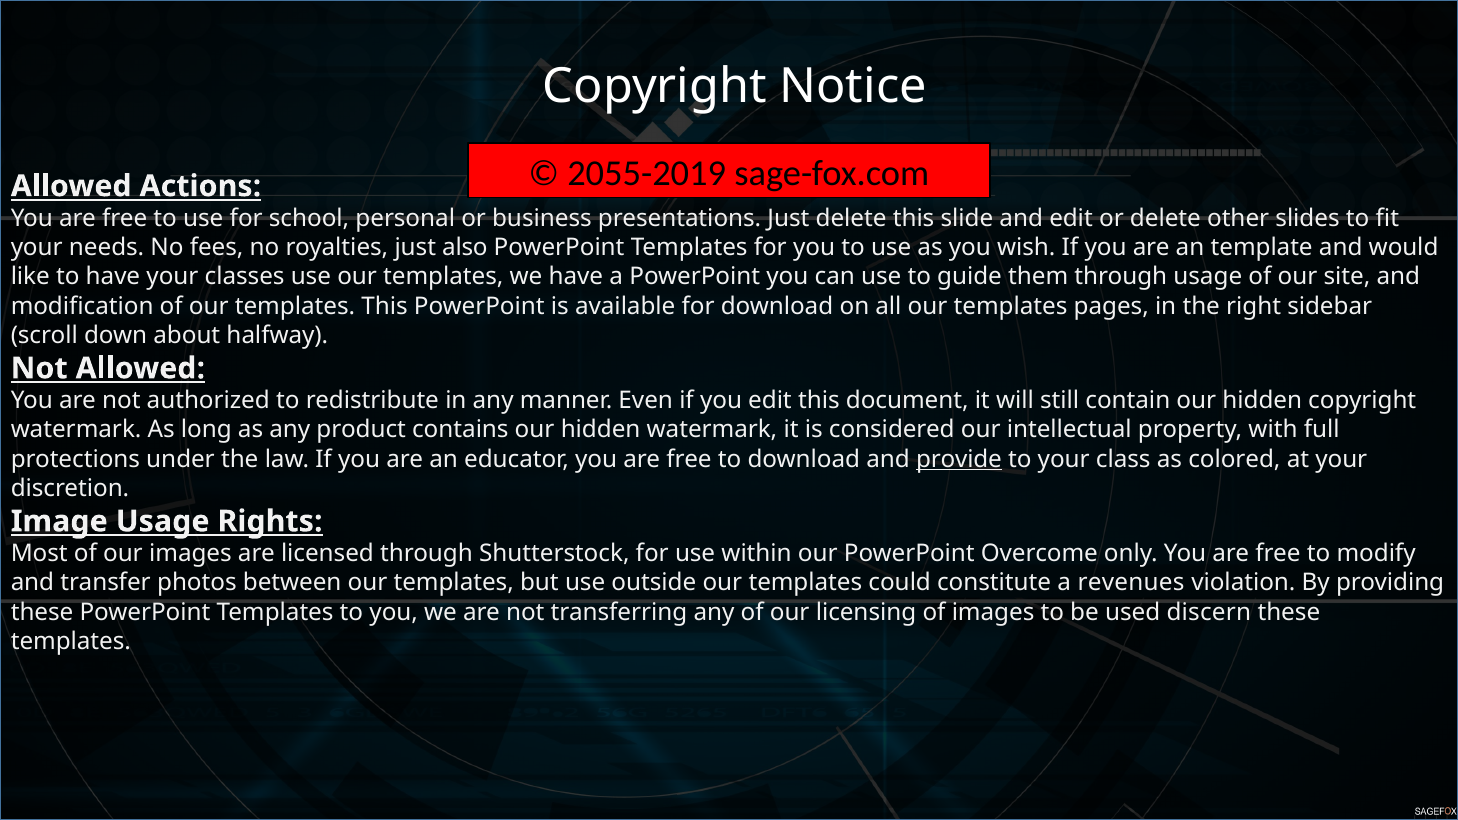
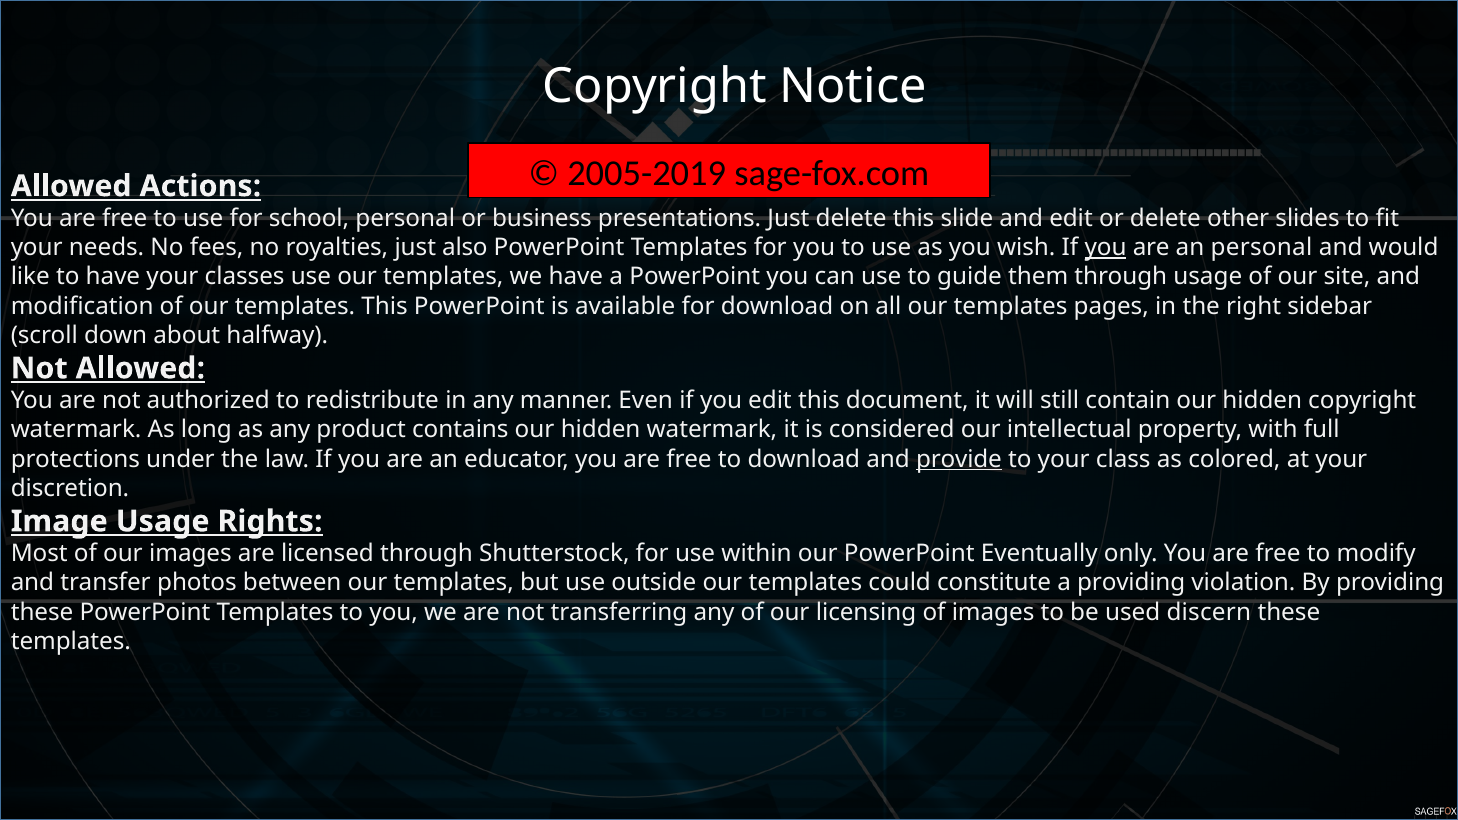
2055-2019: 2055-2019 -> 2005-2019
you at (1106, 248) underline: none -> present
an template: template -> personal
Overcome: Overcome -> Eventually
a revenues: revenues -> providing
